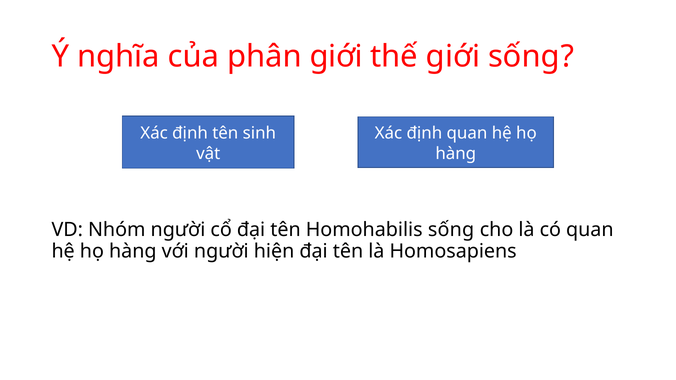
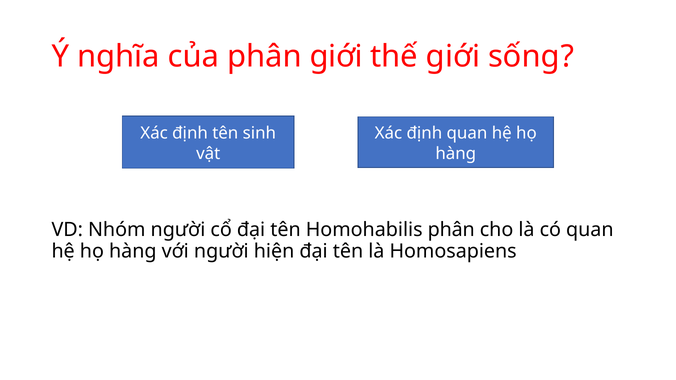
Homohabilis sống: sống -> phân
